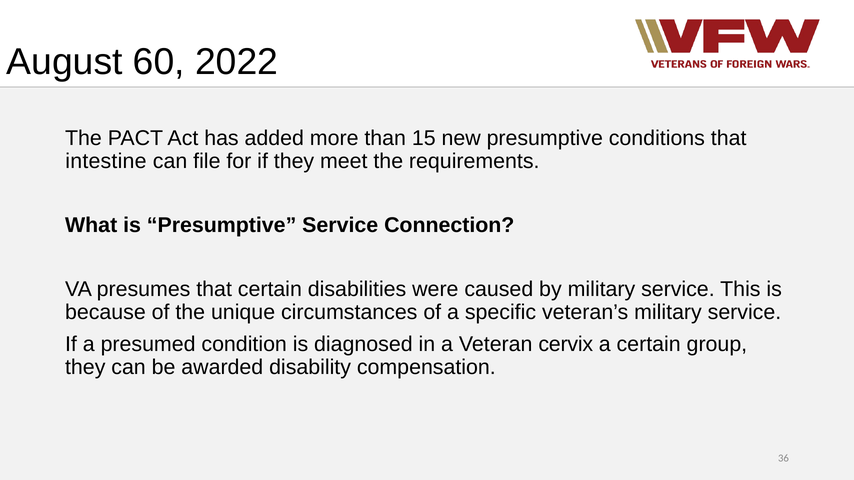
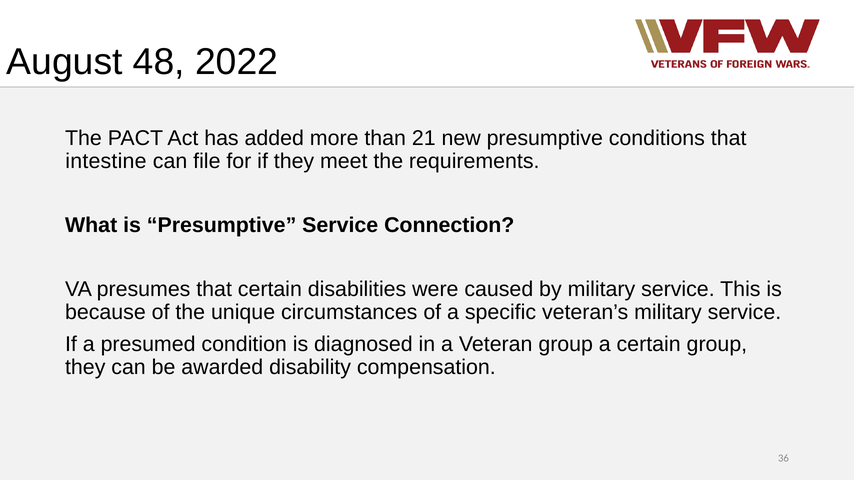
60: 60 -> 48
15: 15 -> 21
Veteran cervix: cervix -> group
